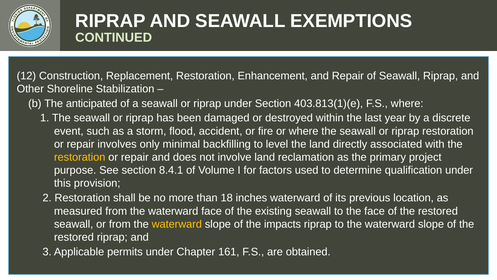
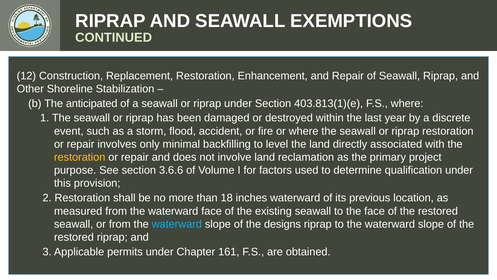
8.4.1: 8.4.1 -> 3.6.6
waterward at (177, 224) colour: yellow -> light blue
impacts: impacts -> designs
